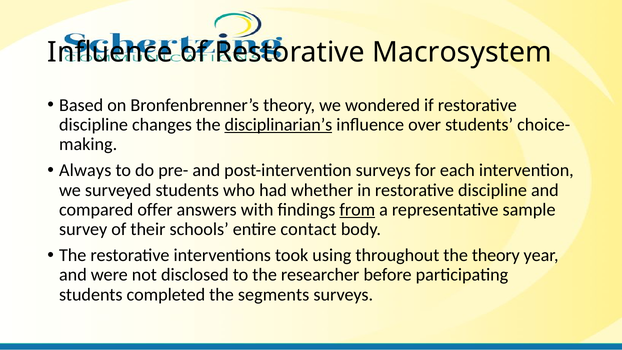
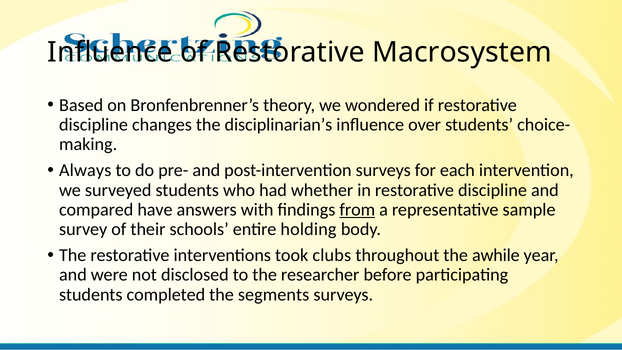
disciplinarian’s underline: present -> none
offer: offer -> have
contact: contact -> holding
using: using -> clubs
the theory: theory -> awhile
